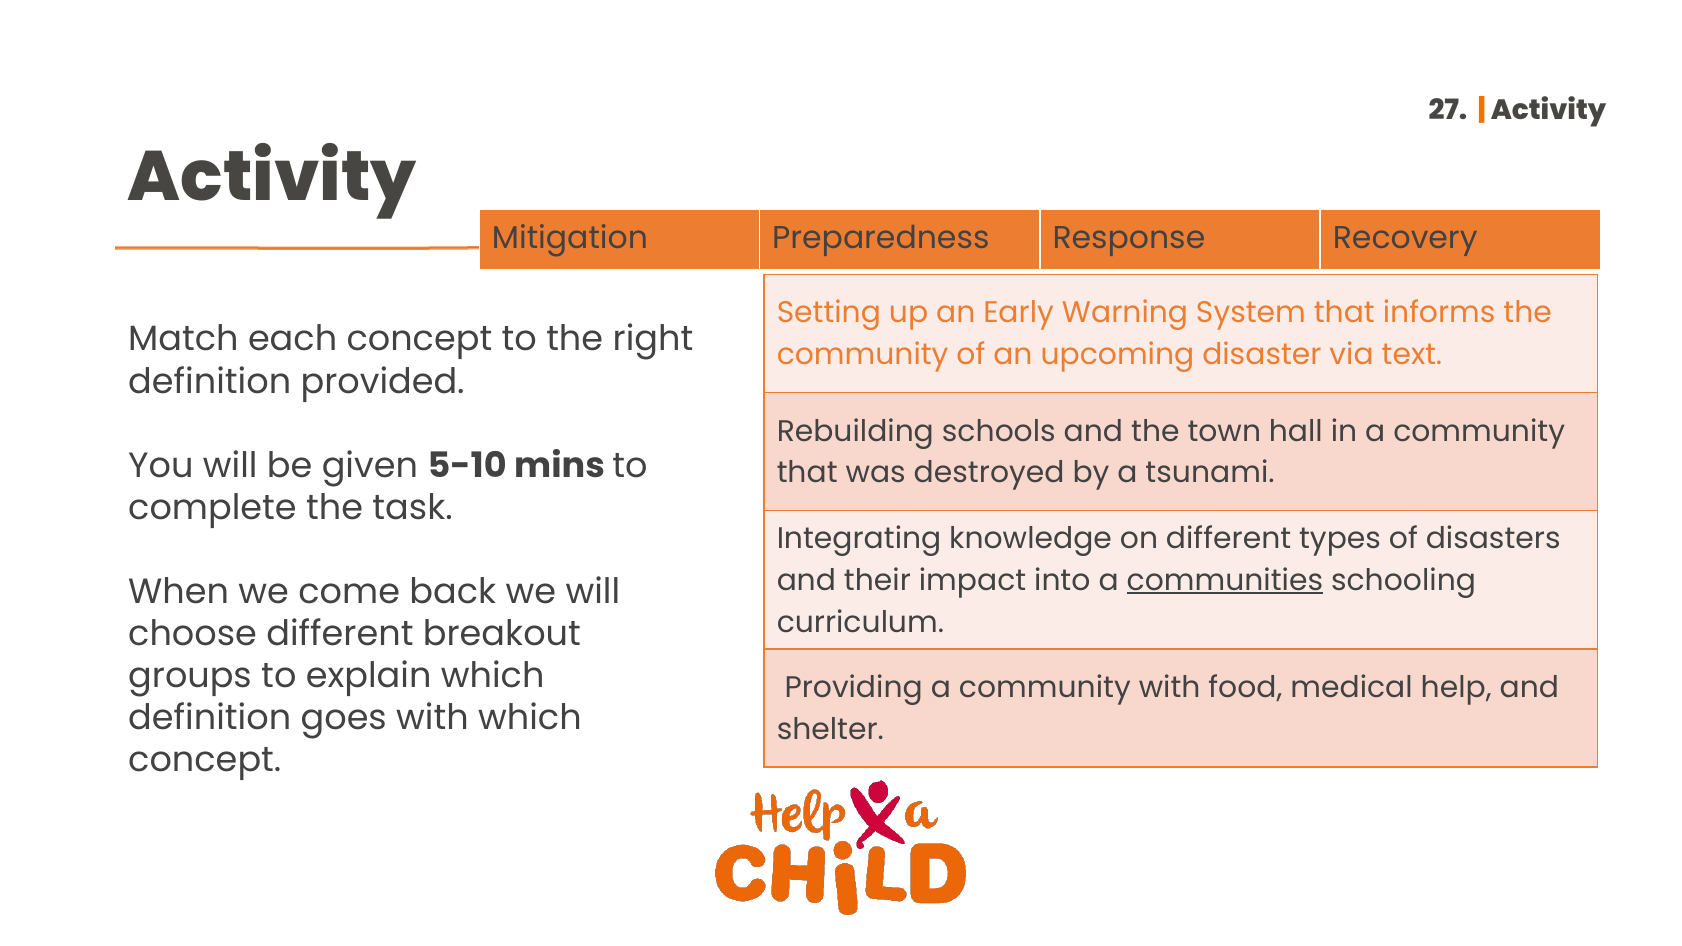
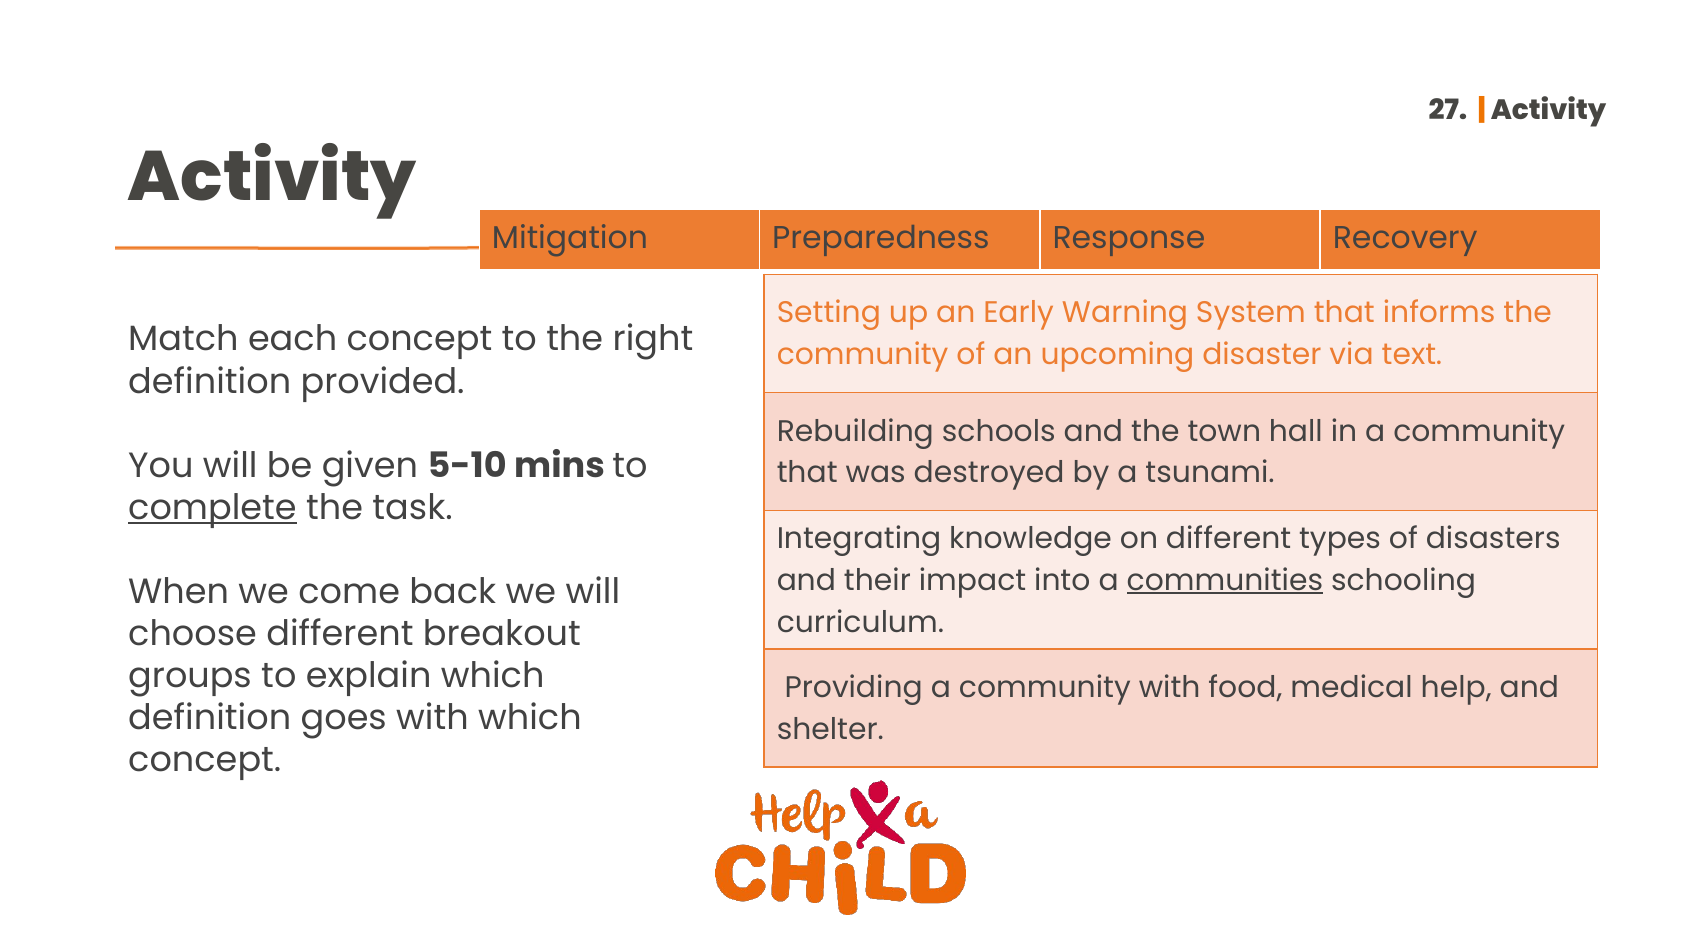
complete underline: none -> present
